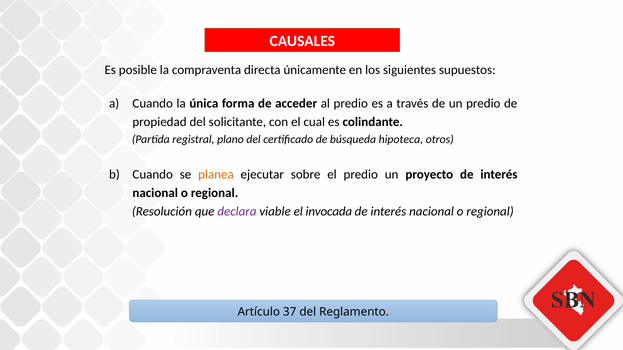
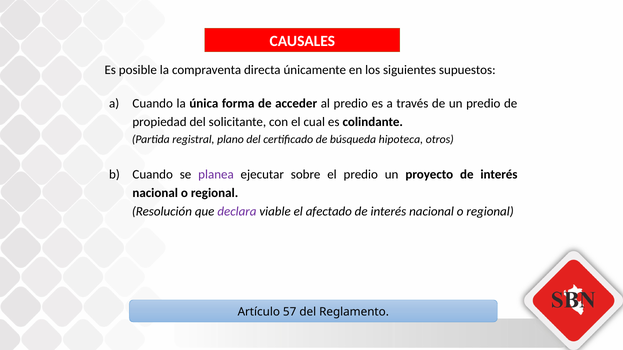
planea colour: orange -> purple
invocada: invocada -> afectado
37: 37 -> 57
